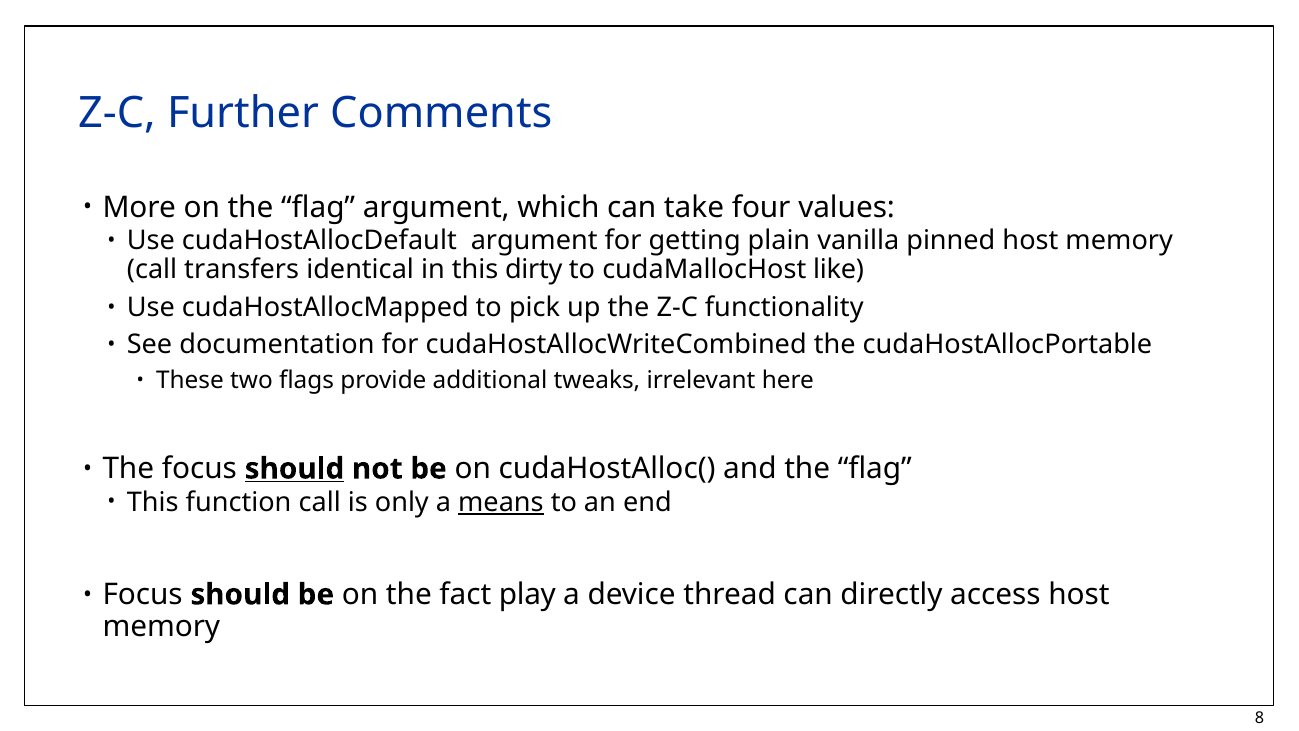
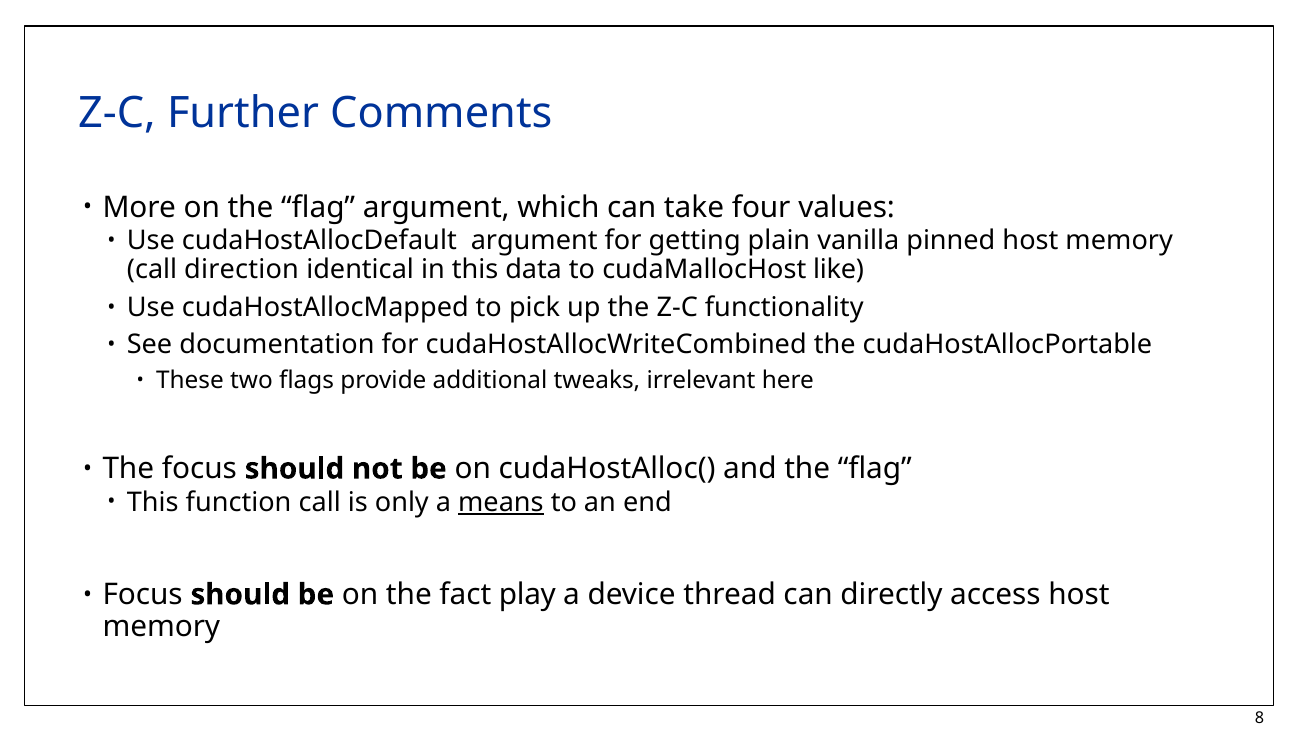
transfers: transfers -> direction
dirty: dirty -> data
should at (294, 469) underline: present -> none
